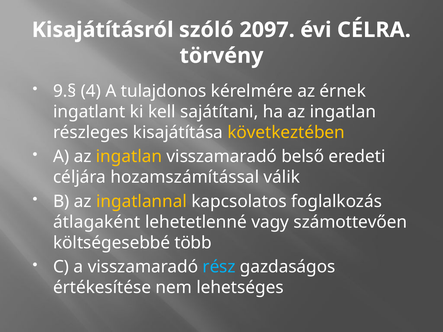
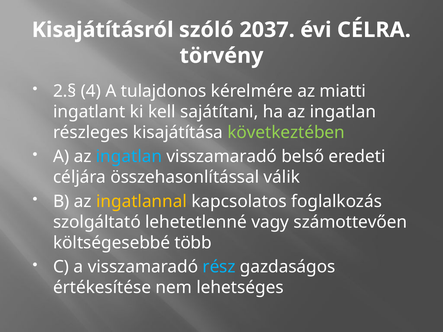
2097: 2097 -> 2037
9.§: 9.§ -> 2.§
érnek: érnek -> miatti
következtében colour: yellow -> light green
ingatlan at (129, 157) colour: yellow -> light blue
hozamszámítással: hozamszámítással -> összehasonlítással
átlagaként: átlagaként -> szolgáltató
